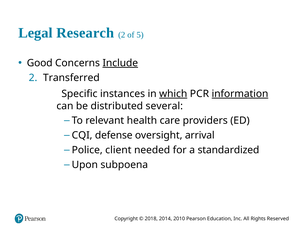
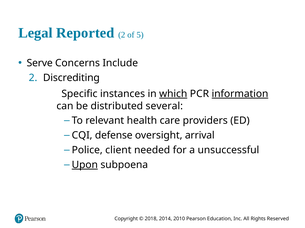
Research: Research -> Reported
Good: Good -> Serve
Include underline: present -> none
Transferred: Transferred -> Discrediting
standardized: standardized -> unsuccessful
Upon underline: none -> present
